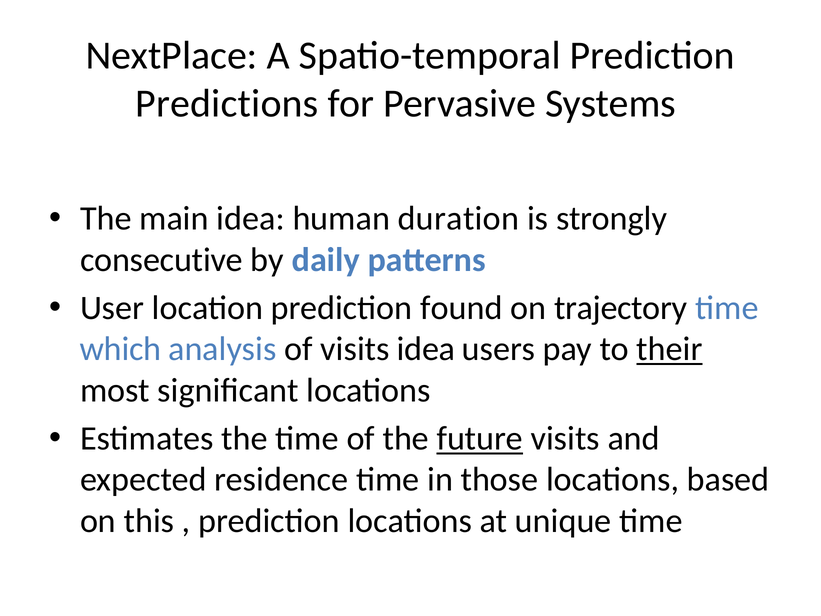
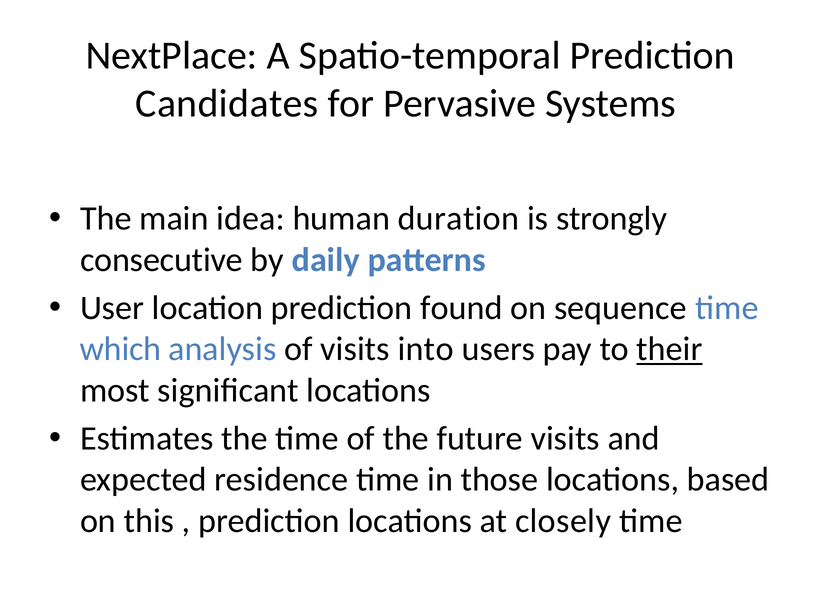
Predictions: Predictions -> Candidates
trajectory: trajectory -> sequence
visits idea: idea -> into
future underline: present -> none
unique: unique -> closely
